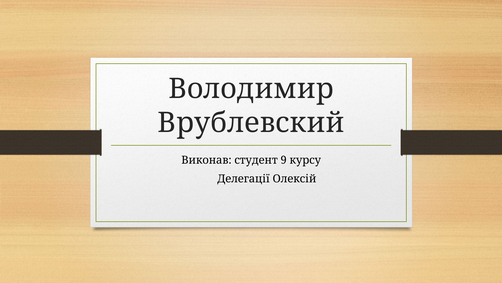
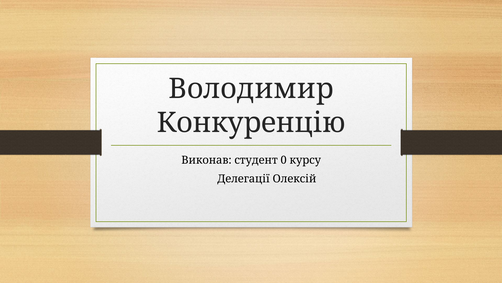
Врублевский: Врублевский -> Конкуренцію
9: 9 -> 0
